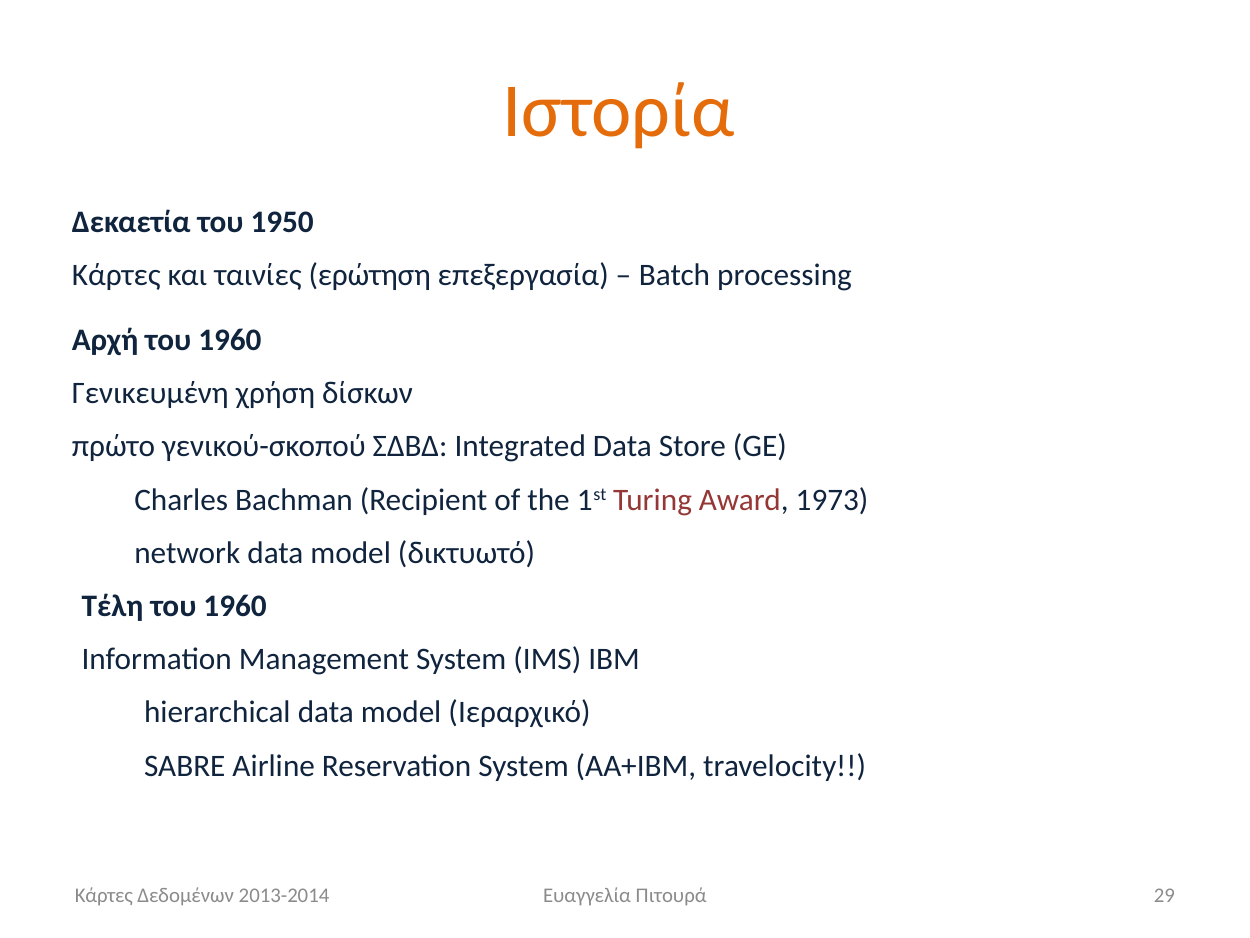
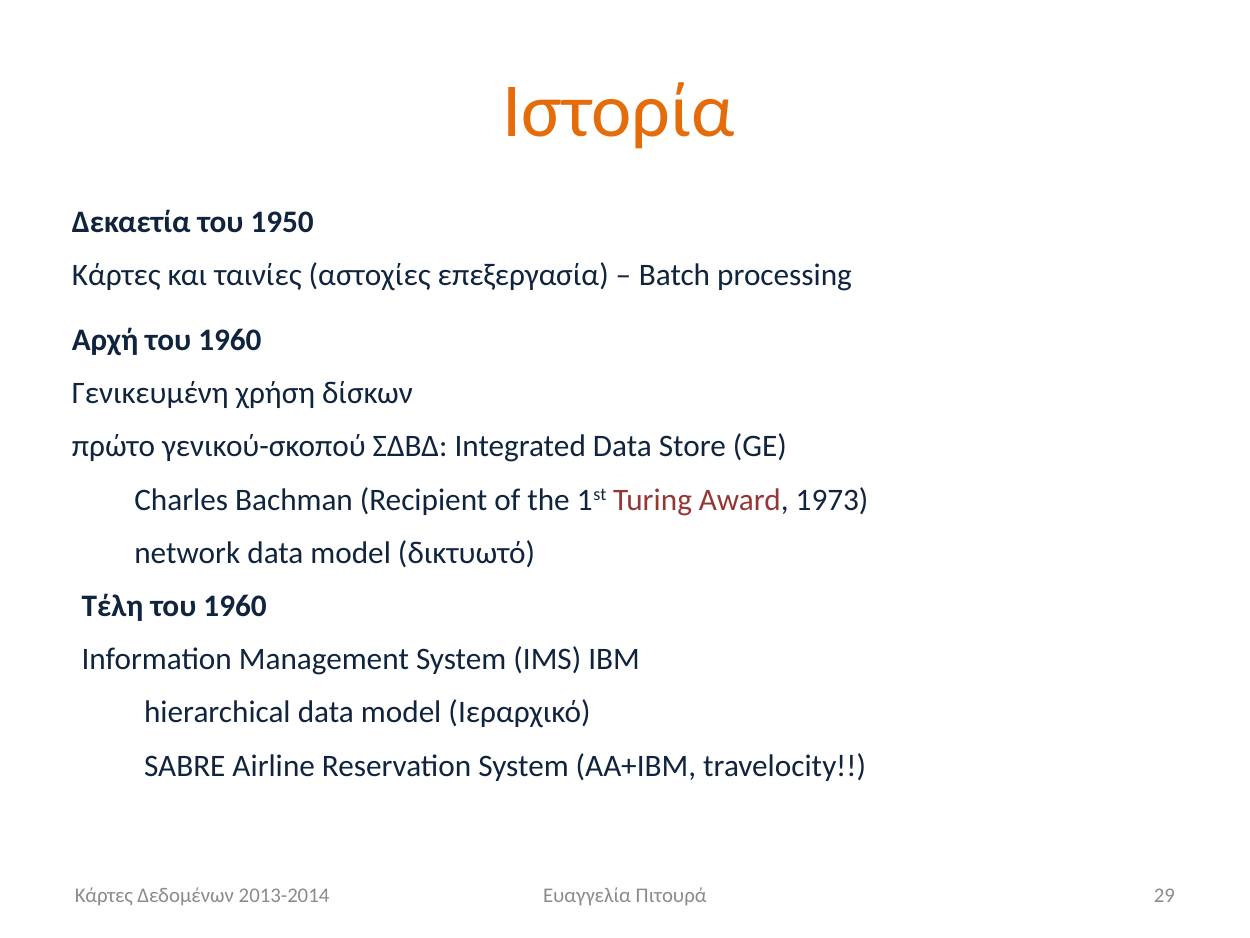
ερώτηση: ερώτηση -> αστοχίες
